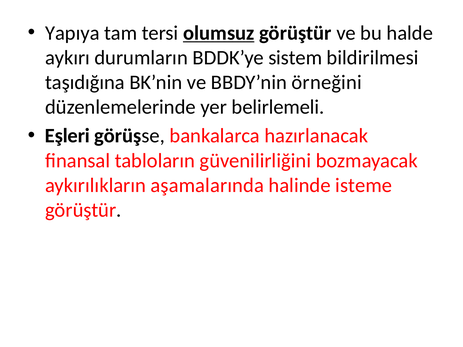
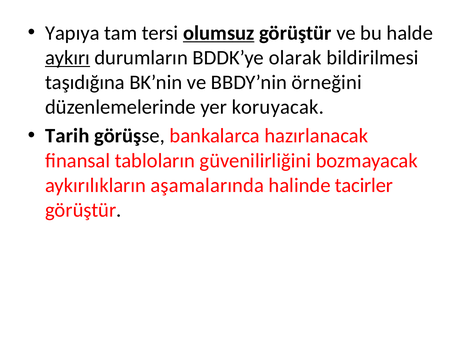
aykırı underline: none -> present
sistem: sistem -> olarak
belirlemeli: belirlemeli -> koruyacak
Eşleri: Eşleri -> Tarih
isteme: isteme -> tacirler
